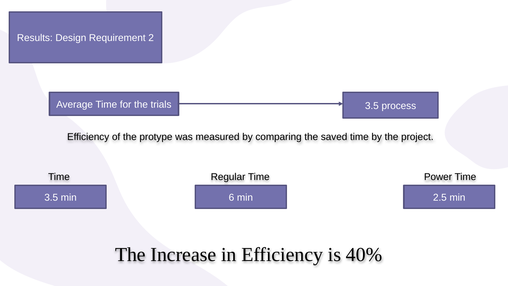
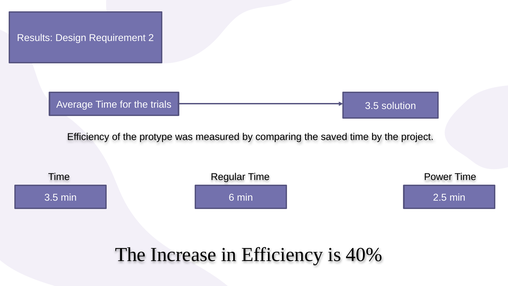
process: process -> solution
